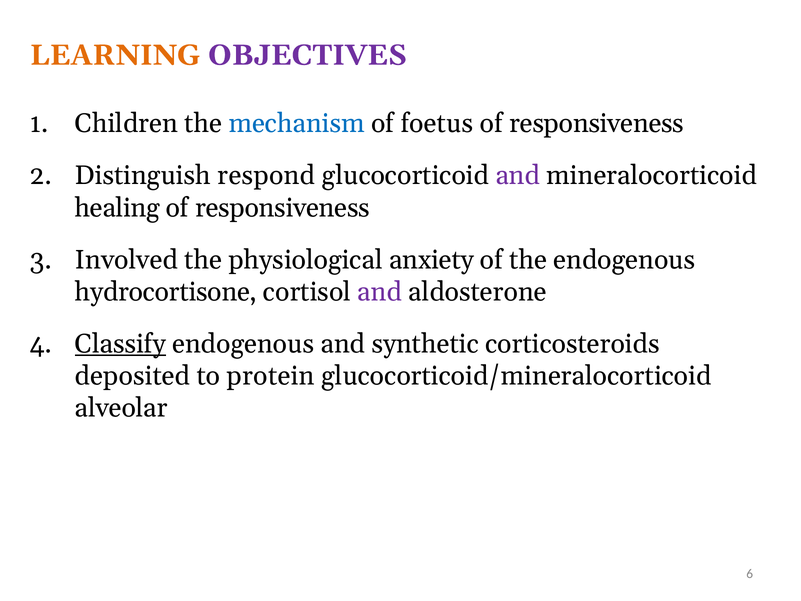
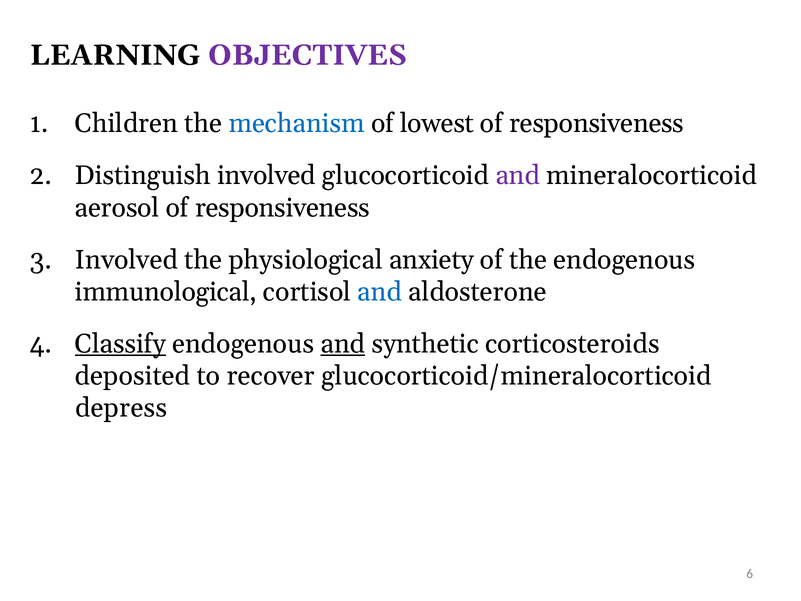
LEARNING colour: orange -> black
foetus: foetus -> lowest
Distinguish respond: respond -> involved
healing: healing -> aerosol
hydrocortisone: hydrocortisone -> immunological
and at (380, 292) colour: purple -> blue
and at (343, 344) underline: none -> present
protein: protein -> recover
alveolar: alveolar -> depress
